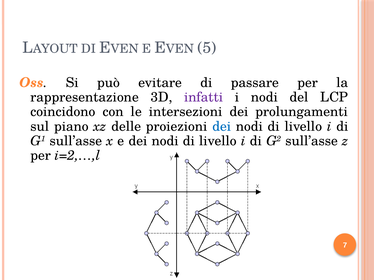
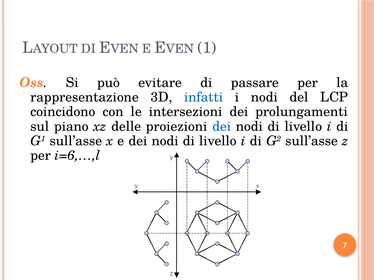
5: 5 -> 1
infatti colour: purple -> blue
i=2,…,l: i=2,…,l -> i=6,…,l
